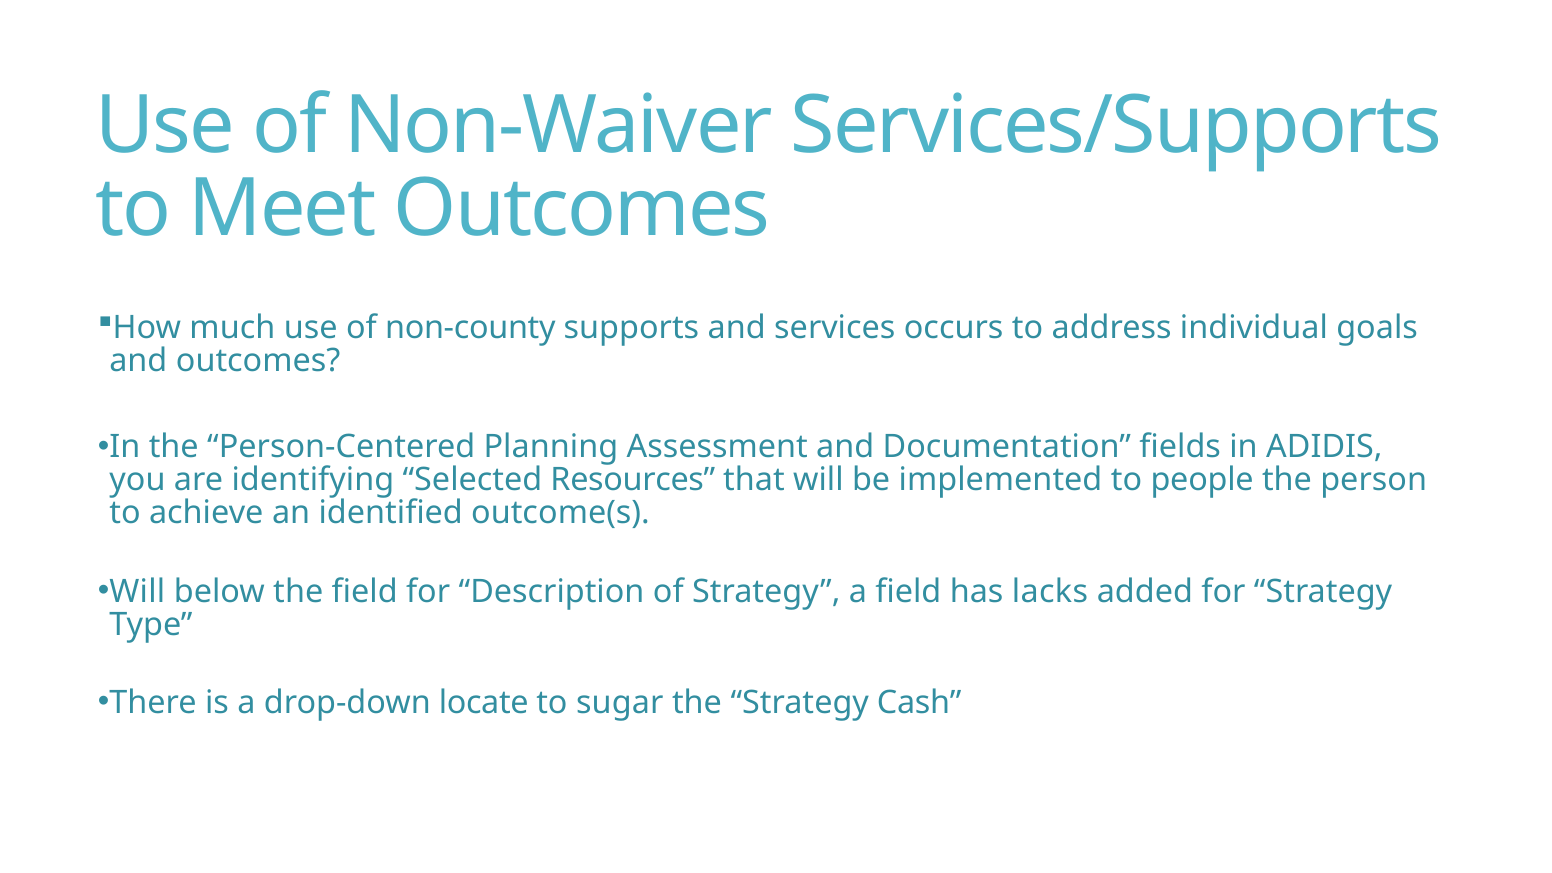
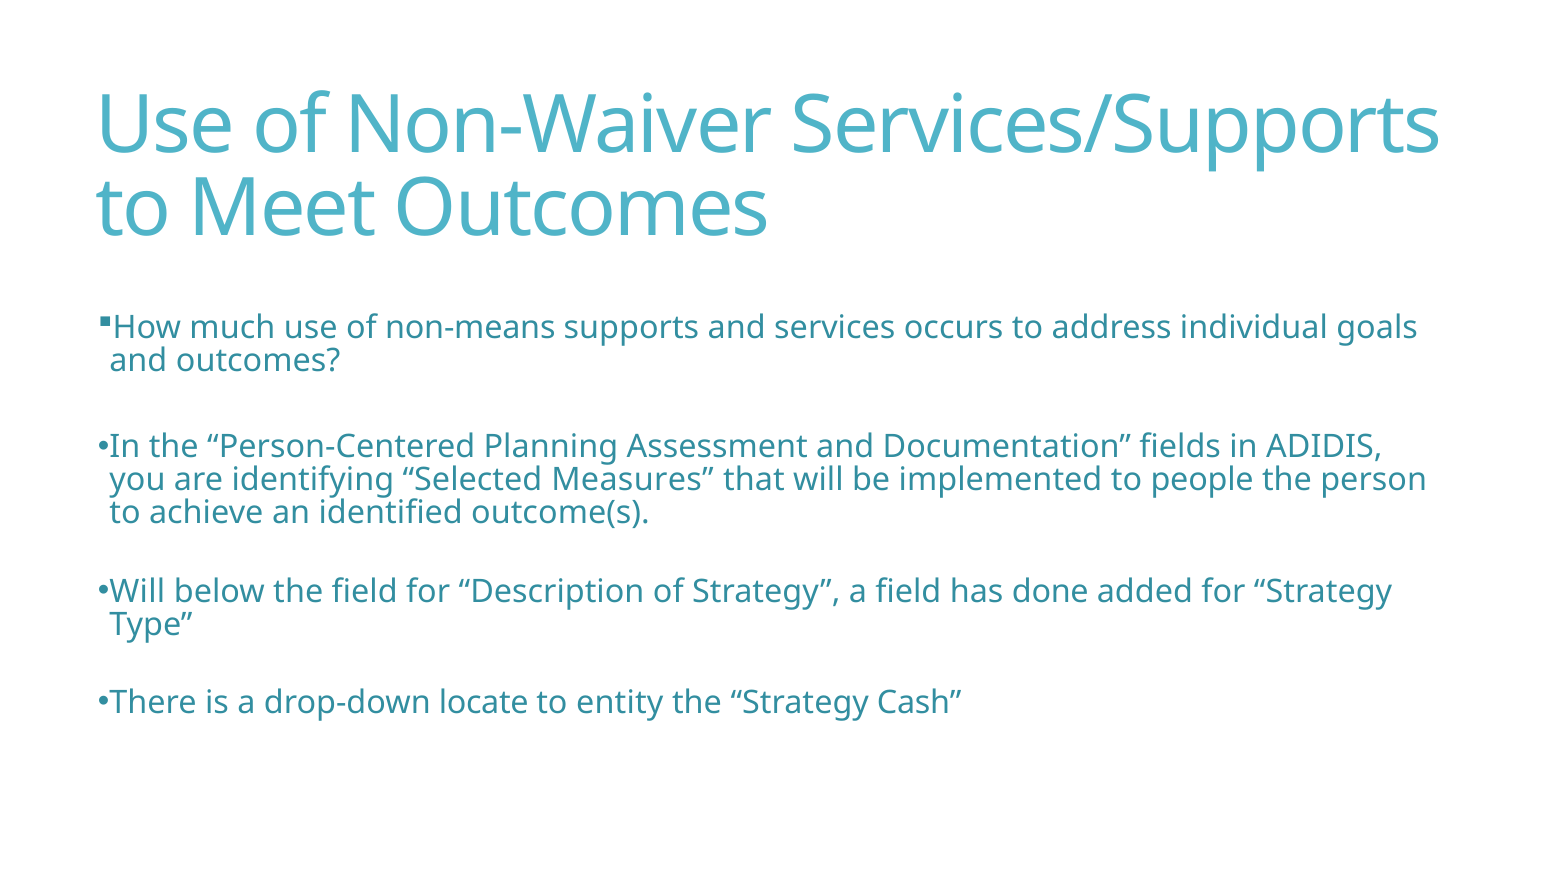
non-county: non-county -> non-means
Resources: Resources -> Measures
lacks: lacks -> done
sugar: sugar -> entity
